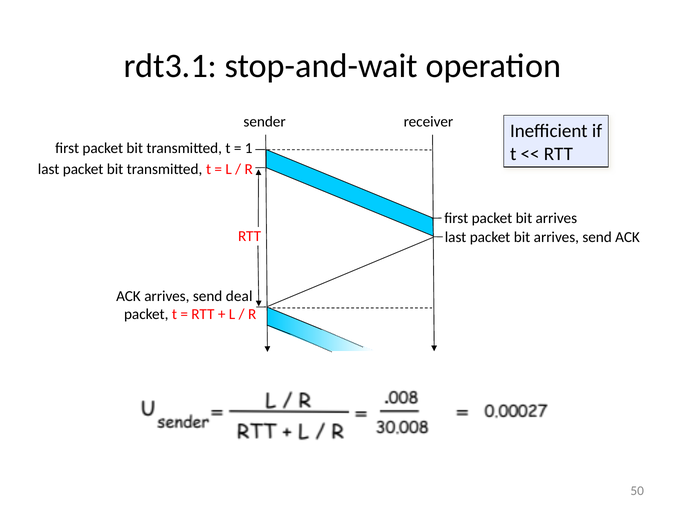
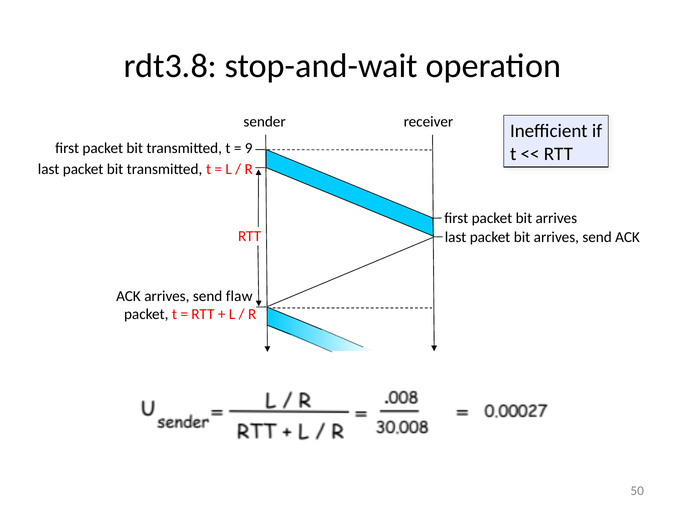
rdt3.1: rdt3.1 -> rdt3.8
1: 1 -> 9
deal: deal -> flaw
